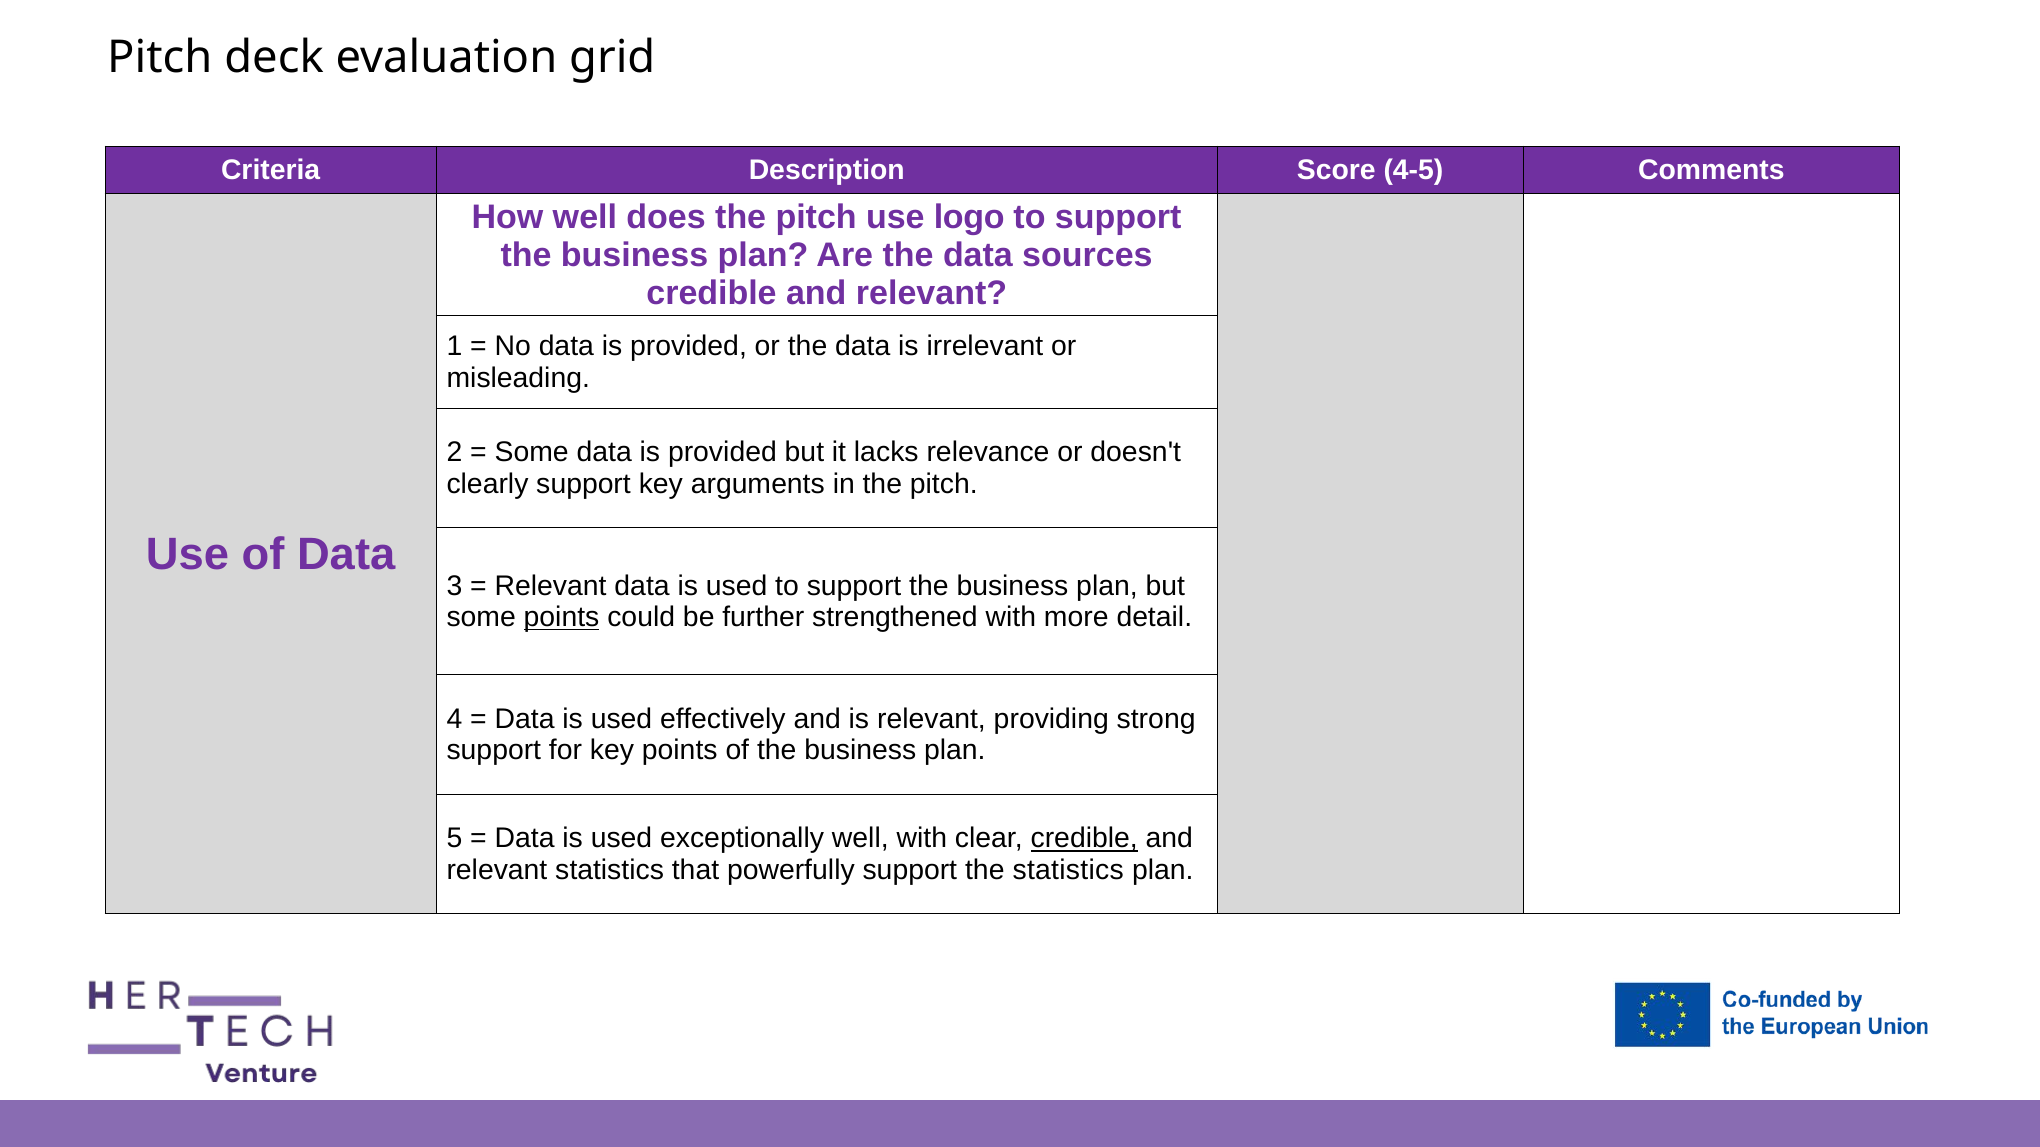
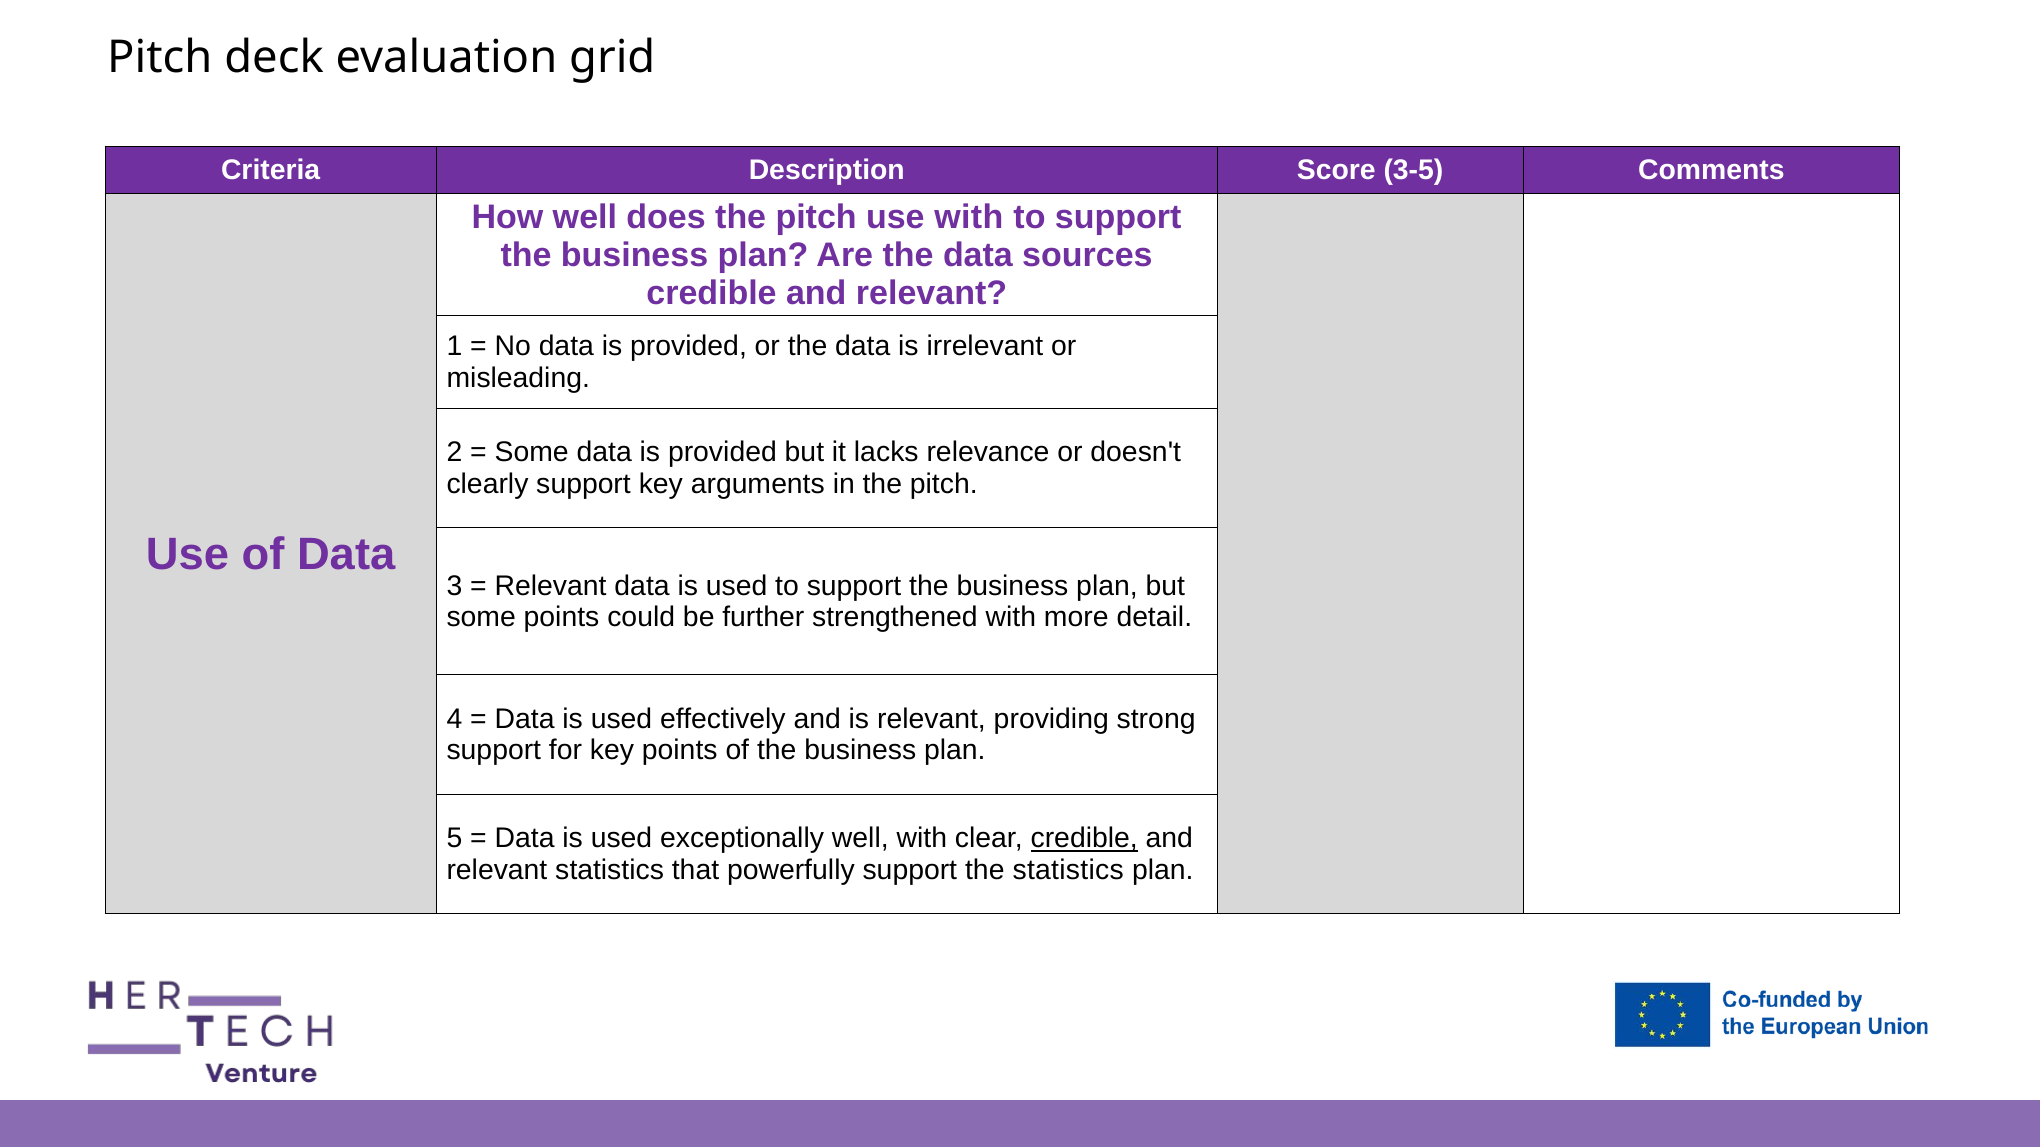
4-5: 4-5 -> 3-5
use logo: logo -> with
points at (562, 618) underline: present -> none
